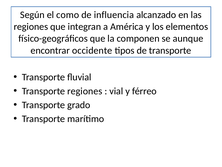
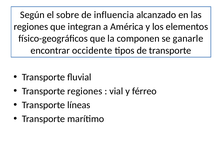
como: como -> sobre
aunque: aunque -> ganarle
grado: grado -> líneas
